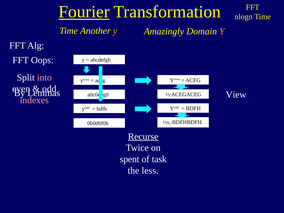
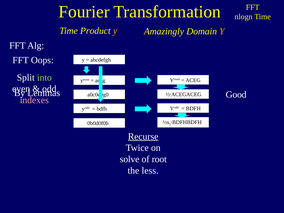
Fourier underline: present -> none
Another: Another -> Product
into colour: pink -> light green
View: View -> Good
spent: spent -> solve
task: task -> root
